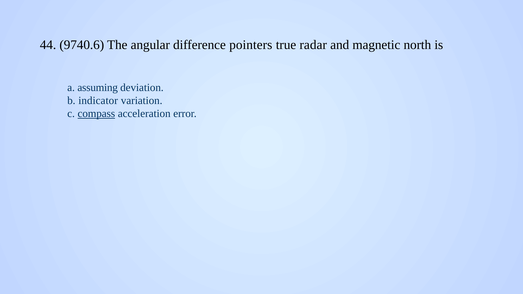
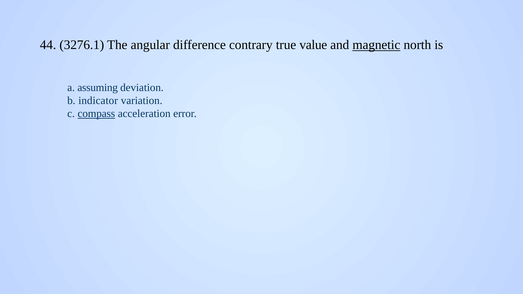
9740.6: 9740.6 -> 3276.1
pointers: pointers -> contrary
radar: radar -> value
magnetic underline: none -> present
